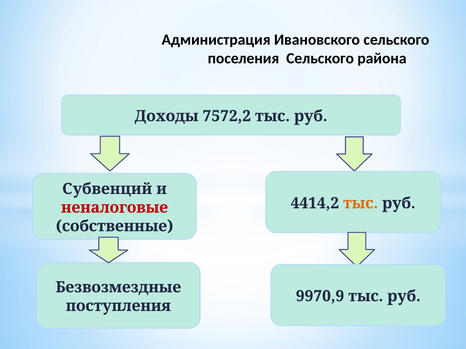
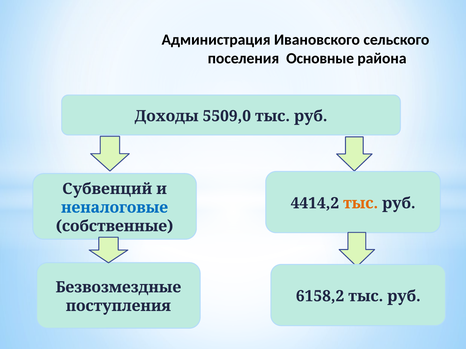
поселения Сельского: Сельского -> Основные
7572,2: 7572,2 -> 5509,0
неналоговые colour: red -> blue
9970,9: 9970,9 -> 6158,2
